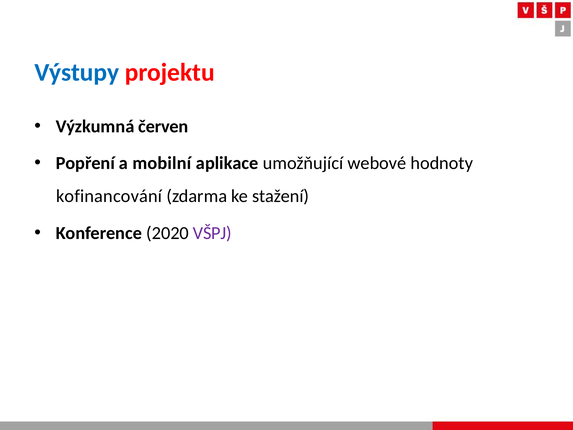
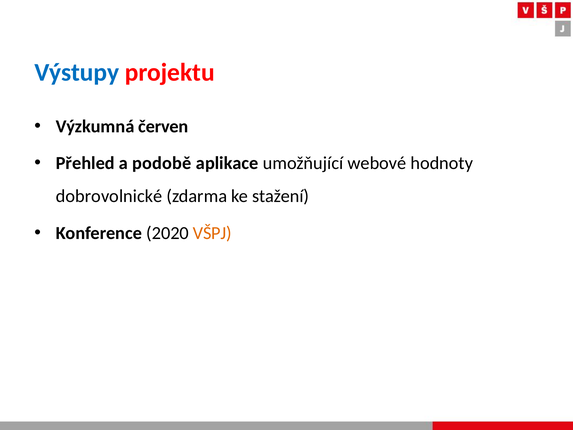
Popření: Popření -> Přehled
mobilní: mobilní -> podobě
kofinancování: kofinancování -> dobrovolnické
VŠPJ colour: purple -> orange
